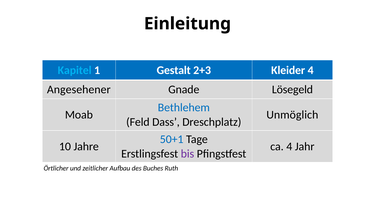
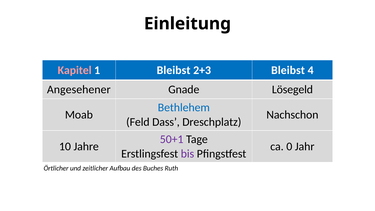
Kapitel colour: light blue -> pink
1 Gestalt: Gestalt -> Bleibst
2+3 Kleider: Kleider -> Bleibst
Unmöglich: Unmöglich -> Nachschon
50+1 colour: blue -> purple
ca 4: 4 -> 0
